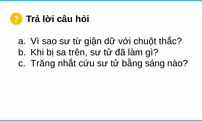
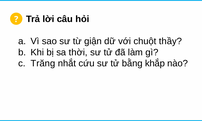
thắc: thắc -> thầy
trên: trên -> thời
sáng: sáng -> khắp
